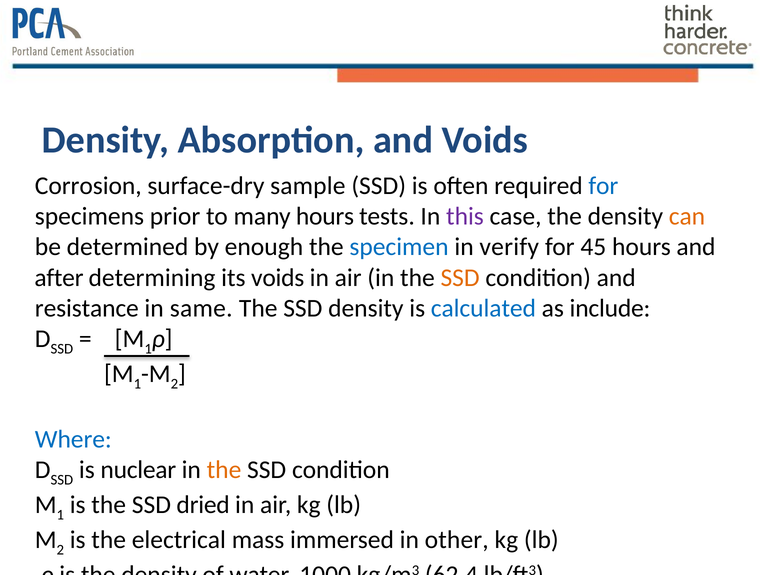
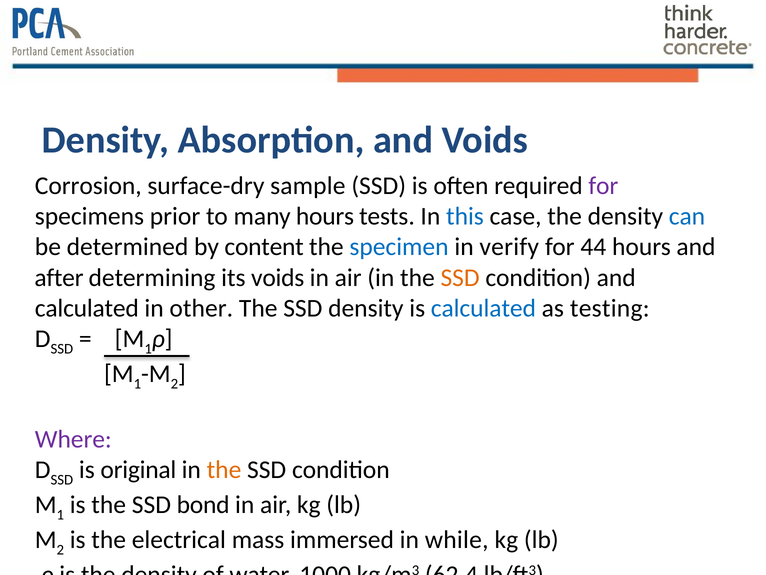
for at (603, 185) colour: blue -> purple
this colour: purple -> blue
can colour: orange -> blue
enough: enough -> content
45: 45 -> 44
resistance at (87, 308): resistance -> calculated
same: same -> other
include: include -> testing
Where colour: blue -> purple
nuclear: nuclear -> original
dried: dried -> bond
other: other -> while
